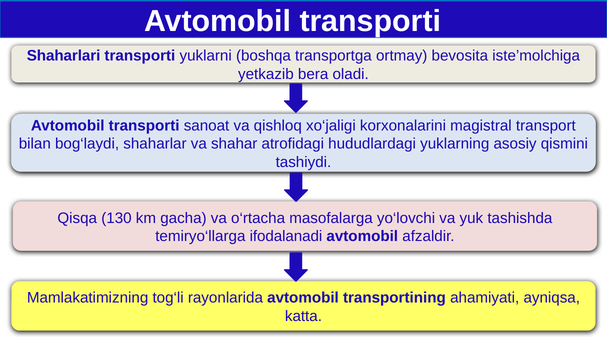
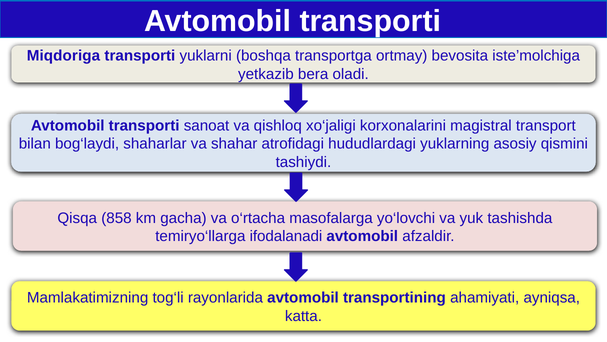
Shaharlari: Shaharlari -> Miqdoriga
130: 130 -> 858
